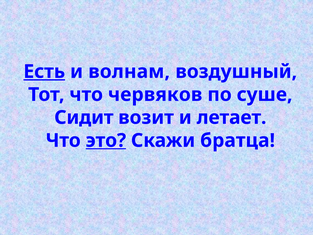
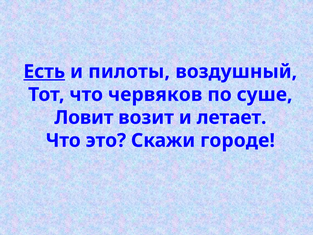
волнам: волнам -> пилоты
Сидит: Сидит -> Ловит
это underline: present -> none
братца: братца -> городе
